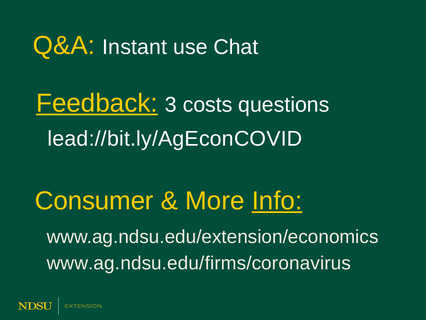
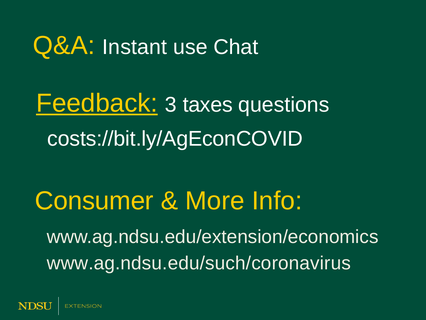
costs: costs -> taxes
lead://bit.ly/AgEconCOVID: lead://bit.ly/AgEconCOVID -> costs://bit.ly/AgEconCOVID
Info underline: present -> none
www.ag.ndsu.edu/firms/coronavirus: www.ag.ndsu.edu/firms/coronavirus -> www.ag.ndsu.edu/such/coronavirus
